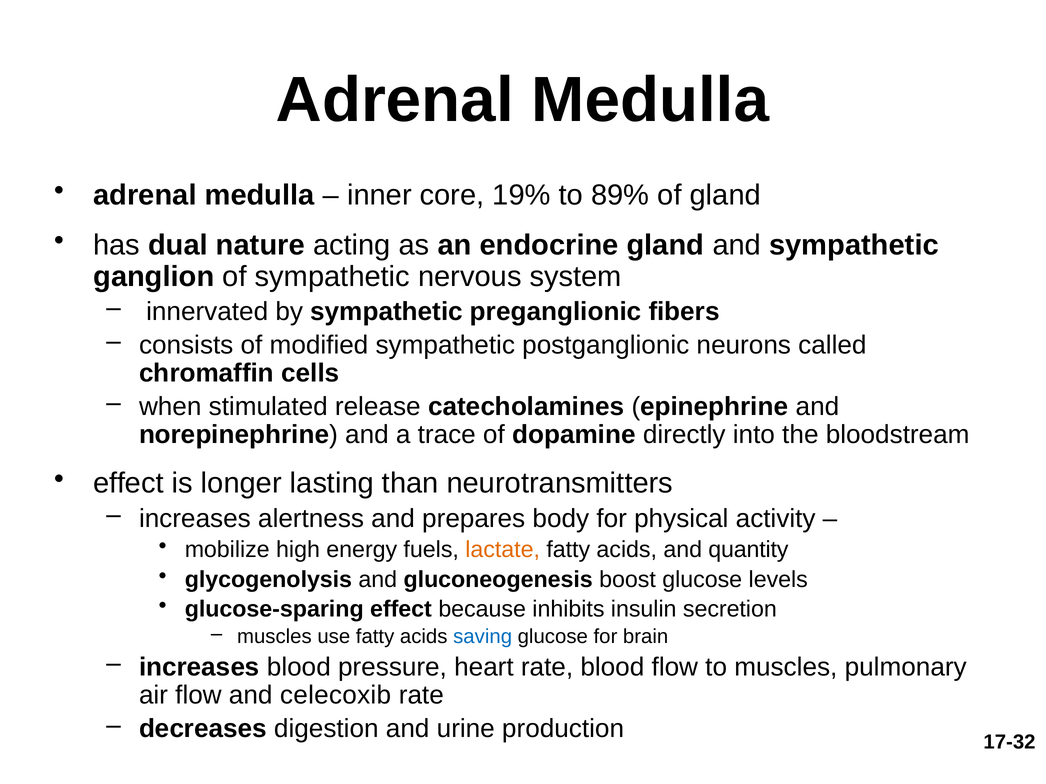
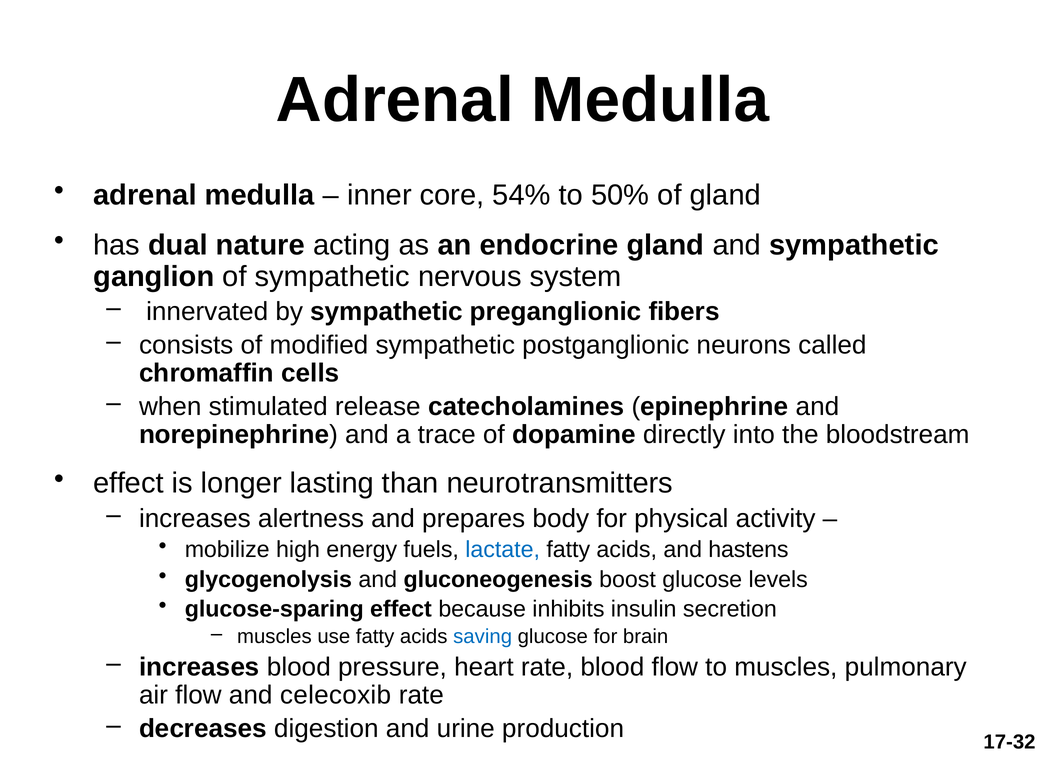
19%: 19% -> 54%
89%: 89% -> 50%
lactate colour: orange -> blue
quantity: quantity -> hastens
